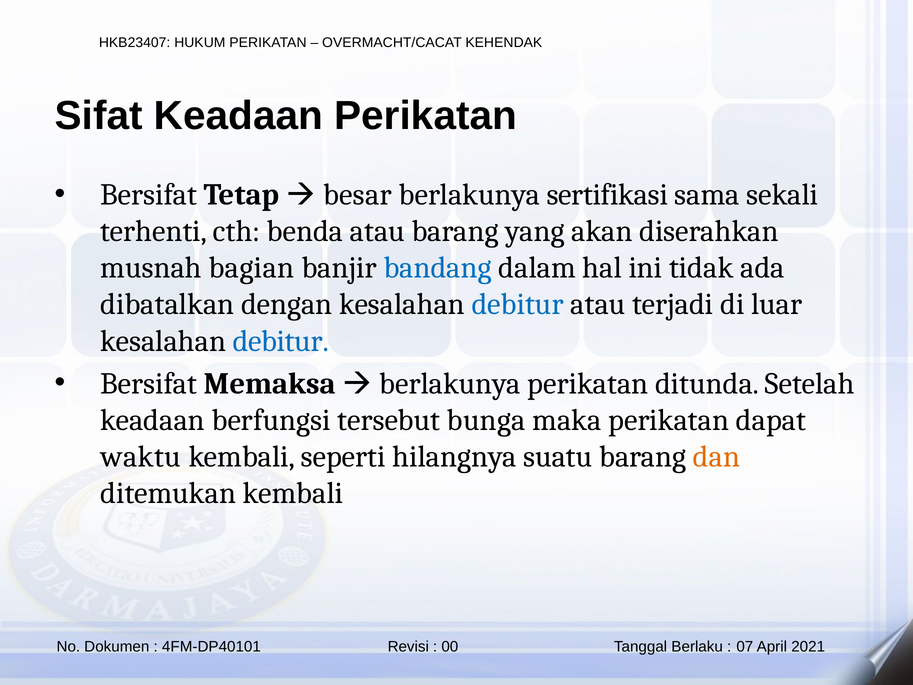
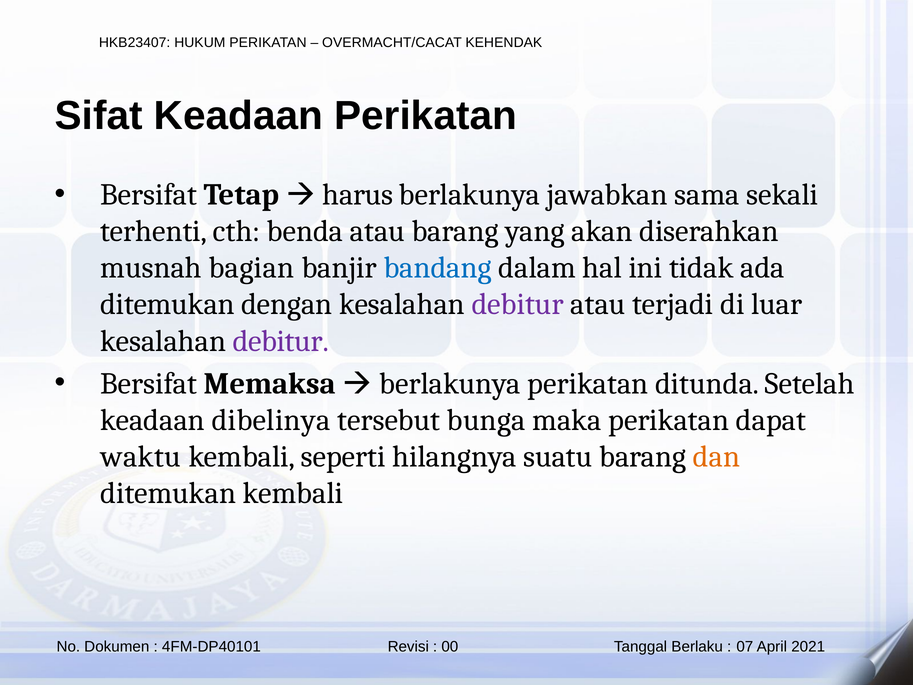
besar: besar -> harus
sertifikasi: sertifikasi -> jawabkan
dibatalkan at (167, 304): dibatalkan -> ditemukan
debitur at (518, 304) colour: blue -> purple
debitur at (281, 341) colour: blue -> purple
berfungsi: berfungsi -> dibelinya
